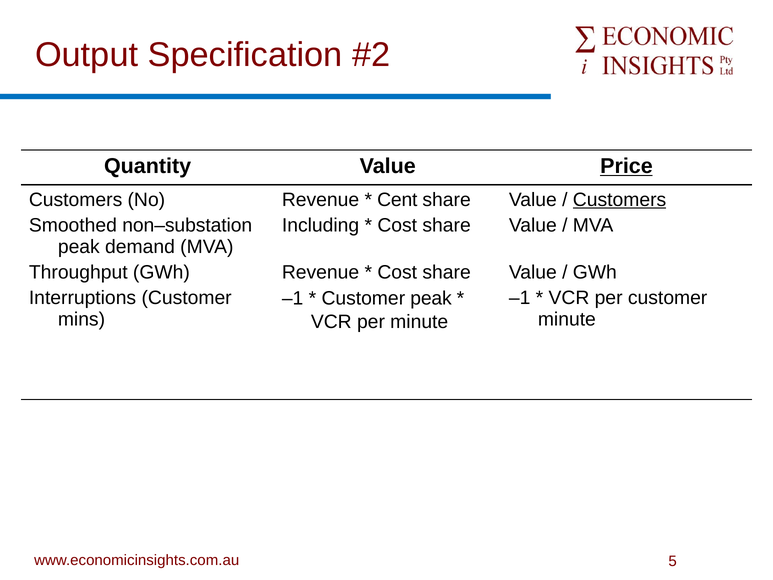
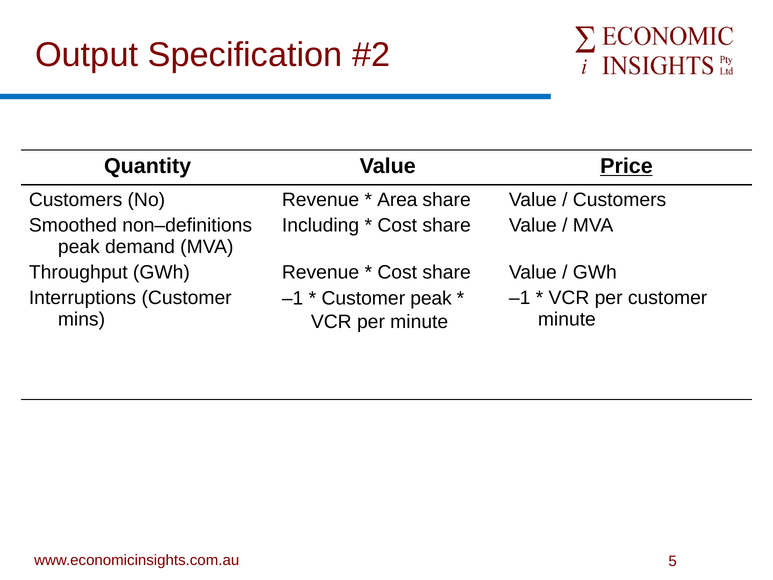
Cent: Cent -> Area
Customers at (620, 200) underline: present -> none
non–substation: non–substation -> non–definitions
